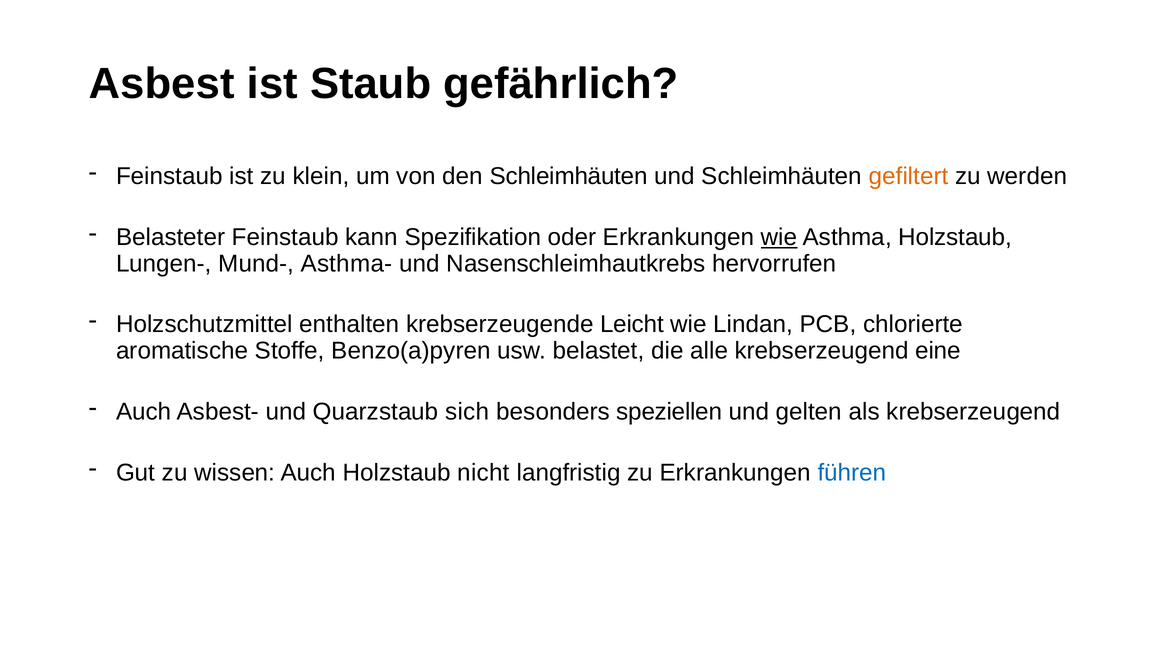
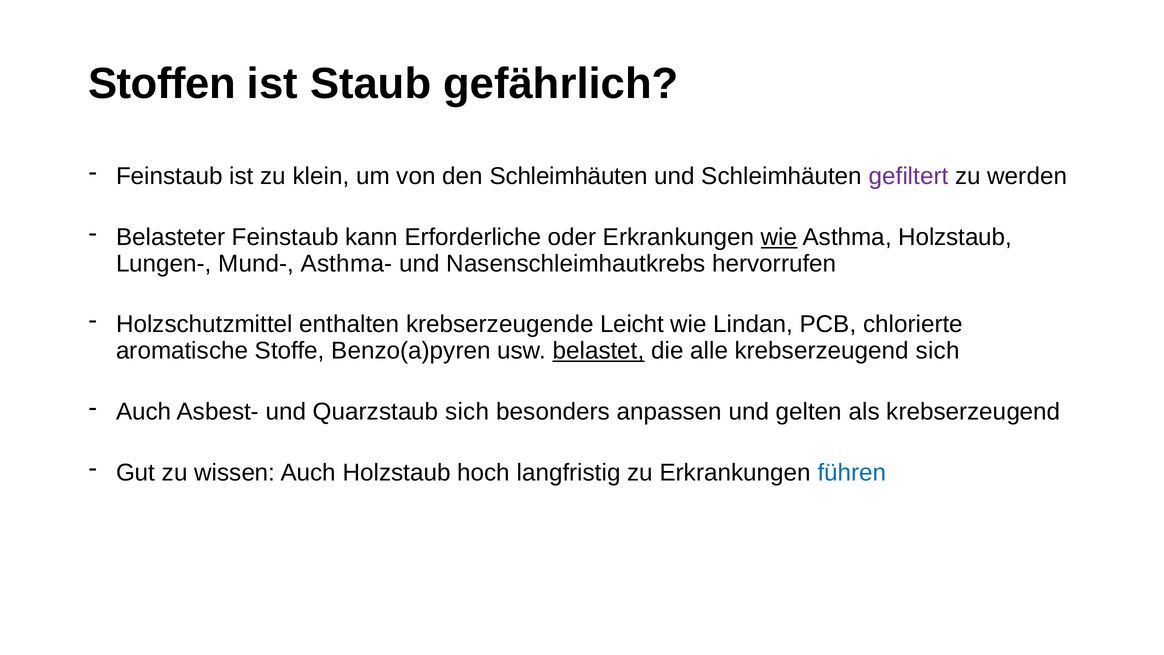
Asbest: Asbest -> Stoffen
gefiltert colour: orange -> purple
Spezifikation: Spezifikation -> Erforderliche
belastet underline: none -> present
krebserzeugend eine: eine -> sich
speziellen: speziellen -> anpassen
nicht: nicht -> hoch
